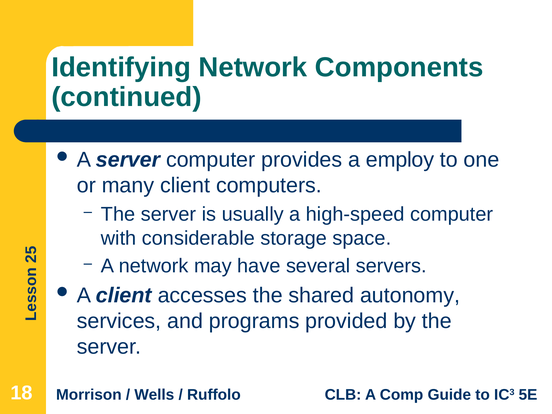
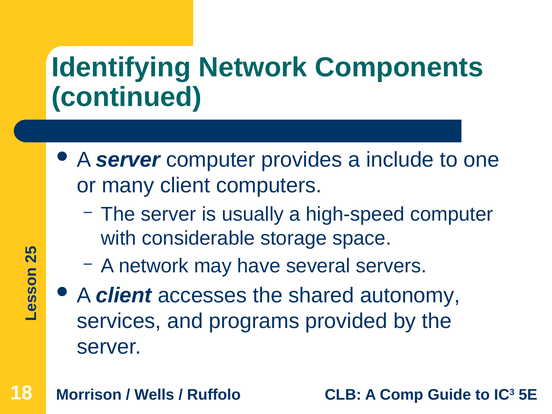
employ: employ -> include
